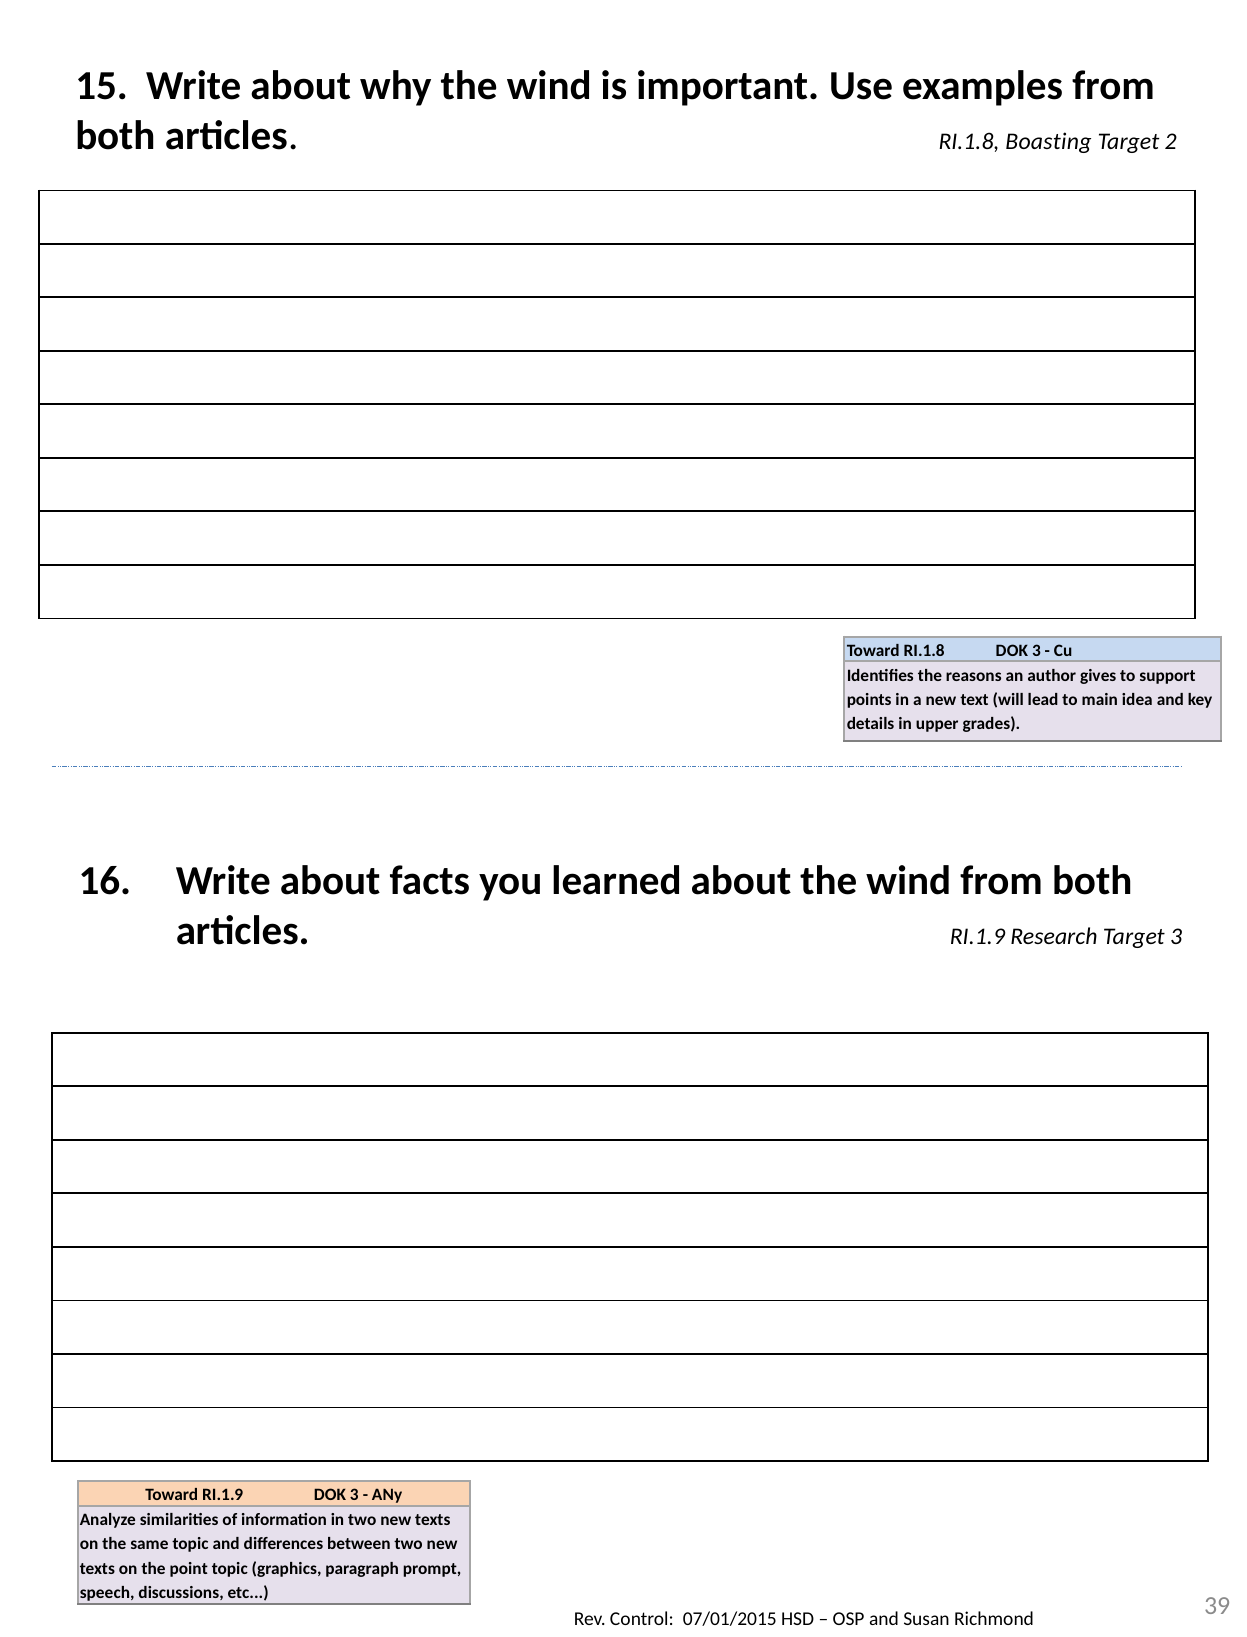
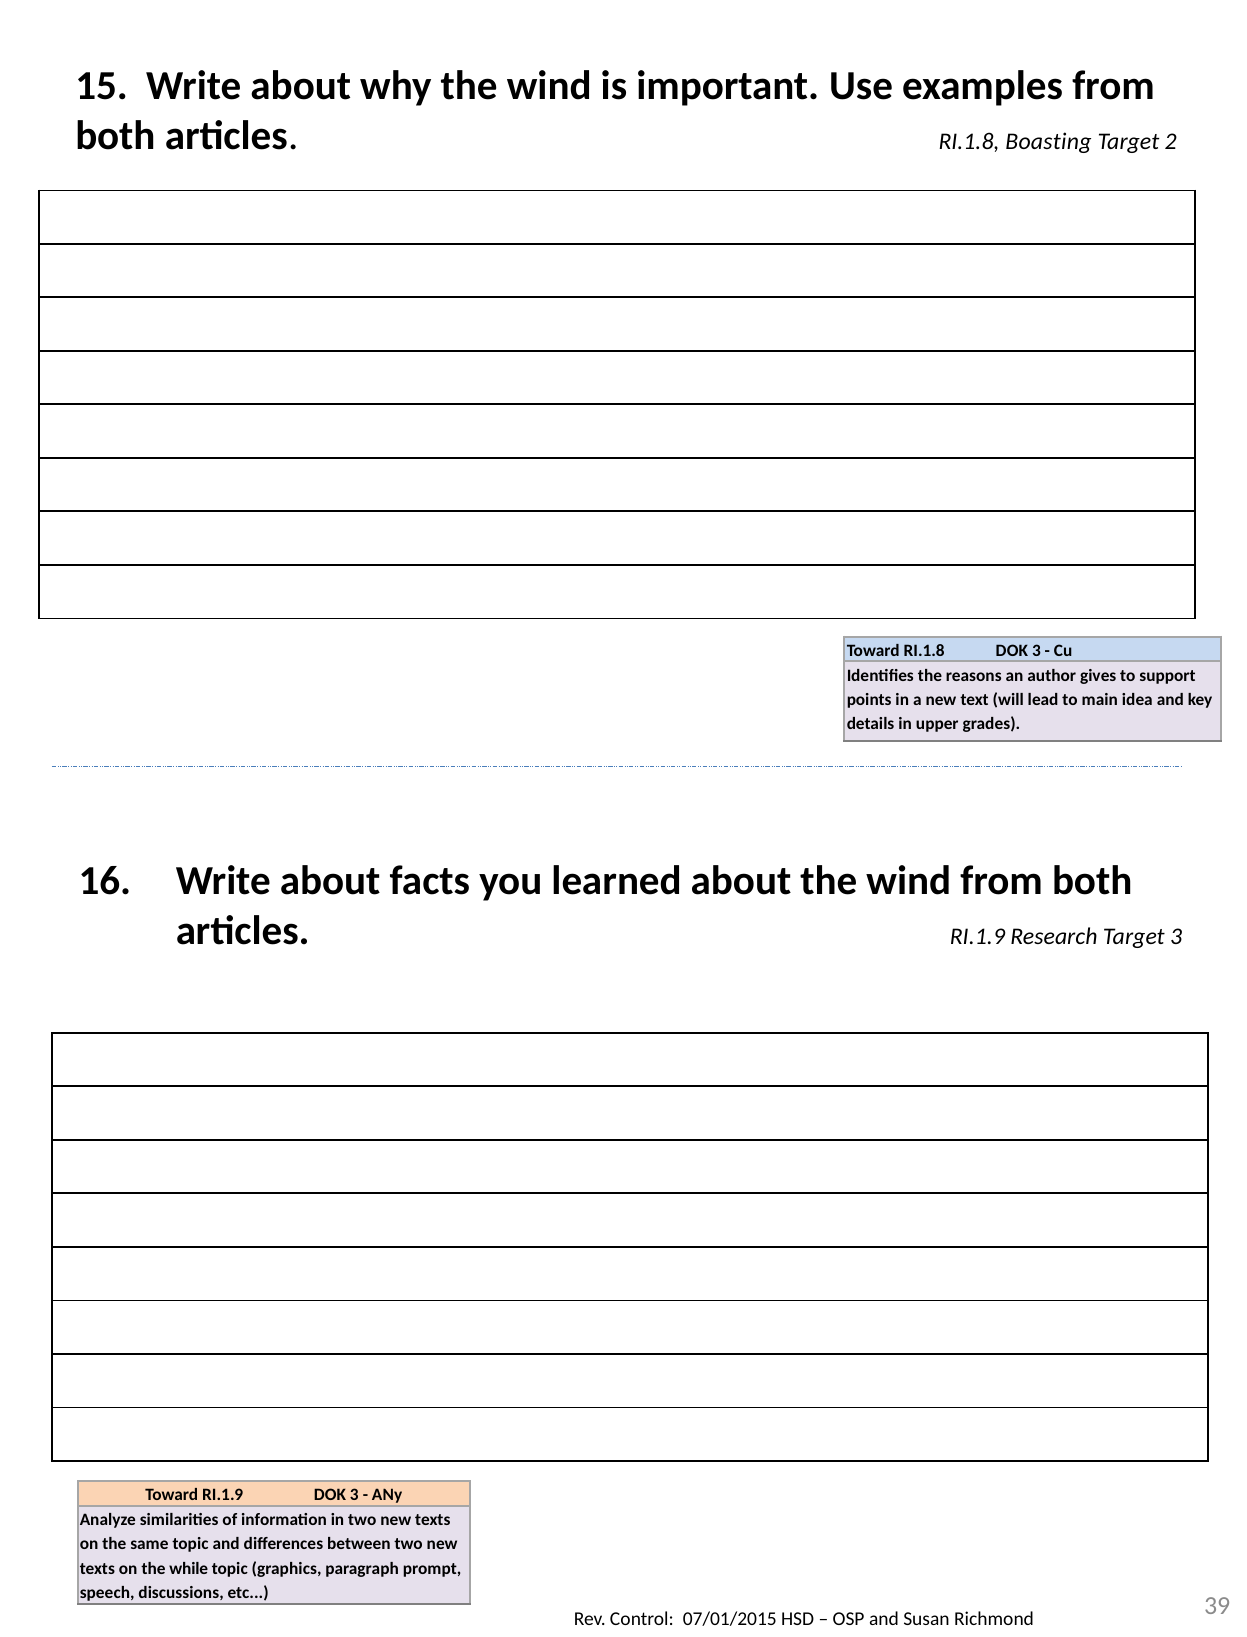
point: point -> while
